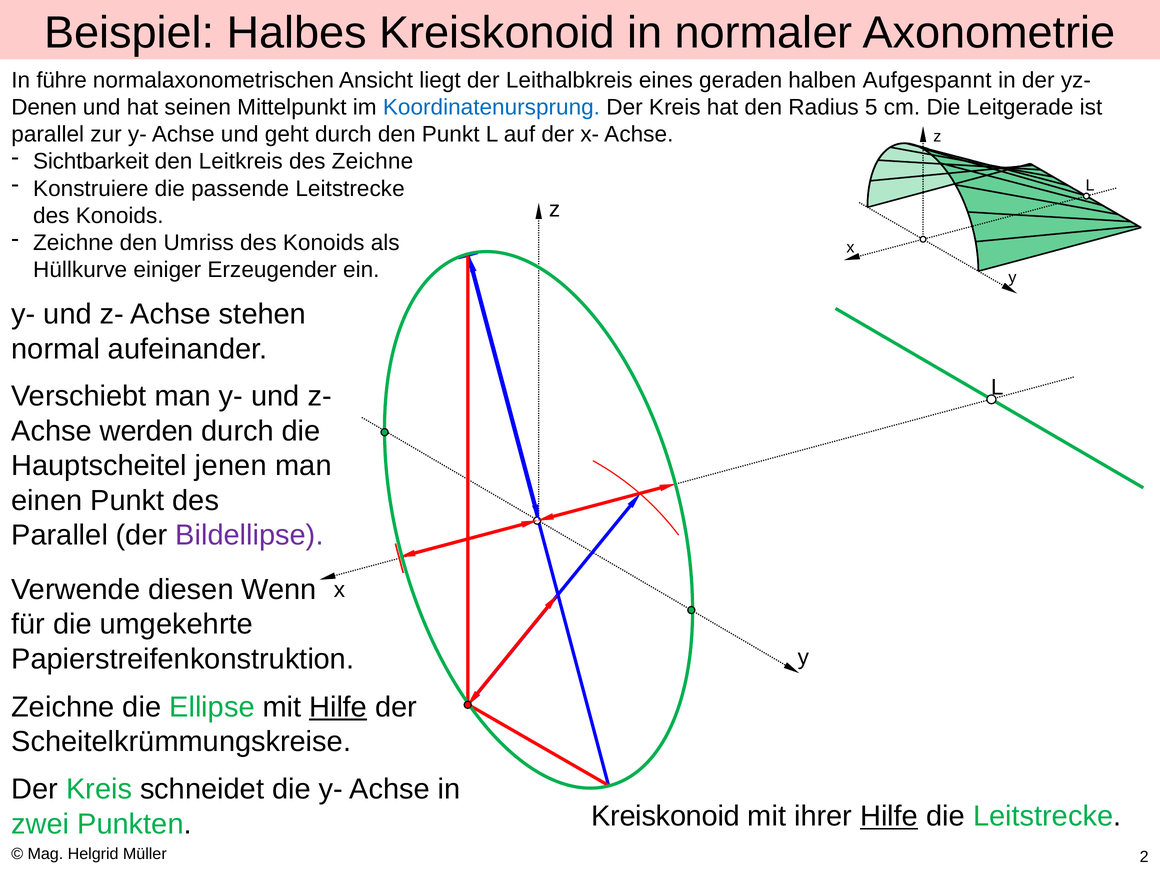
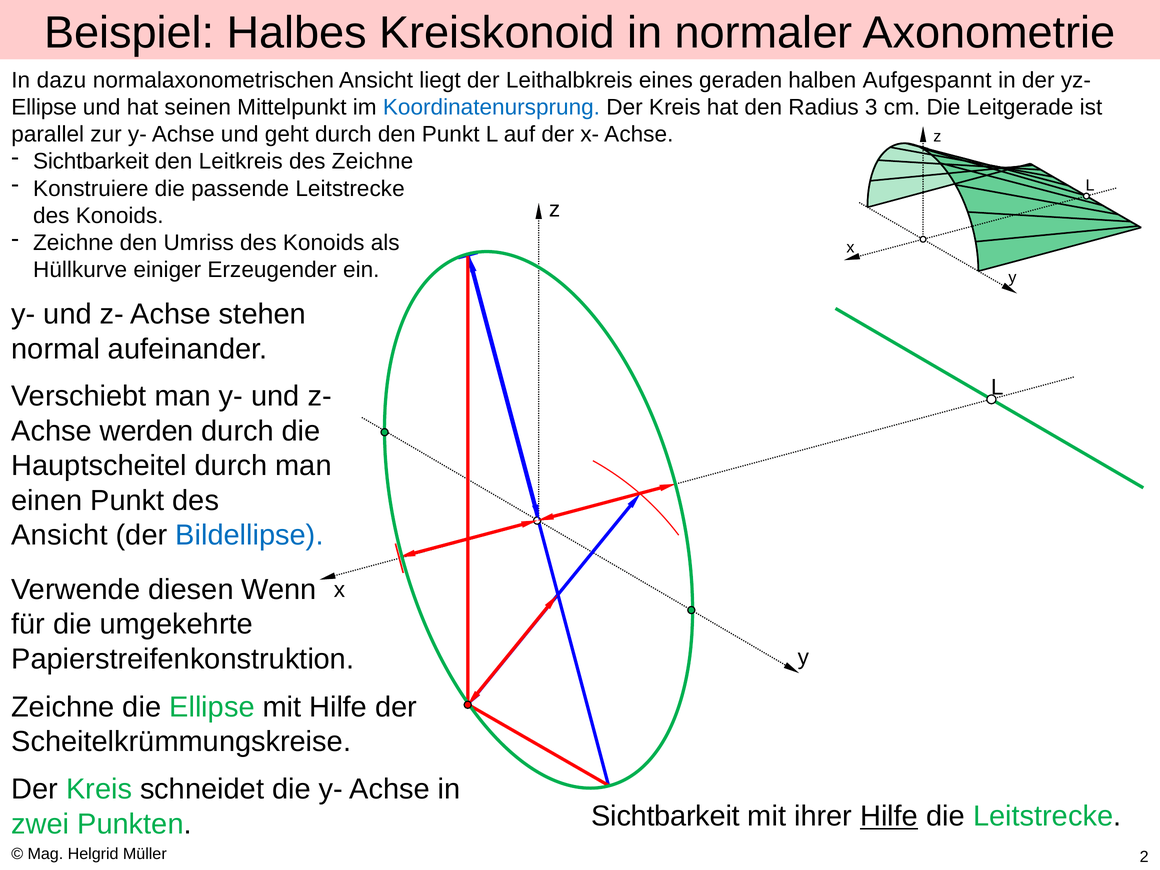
führe: führe -> dazu
Denen at (44, 107): Denen -> Ellipse
5: 5 -> 3
Hauptscheitel jenen: jenen -> durch
Parallel at (60, 535): Parallel -> Ansicht
Bildellipse colour: purple -> blue
Hilfe at (338, 707) underline: present -> none
Punkten Kreiskonoid: Kreiskonoid -> Sichtbarkeit
